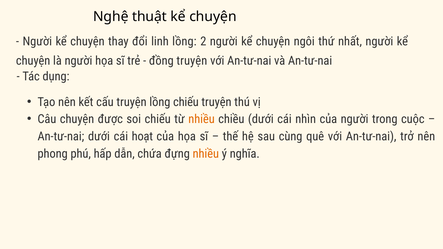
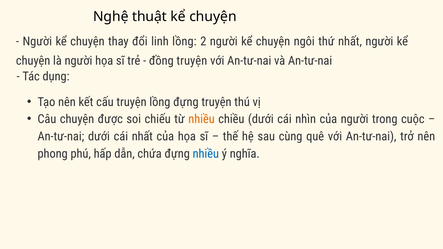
lồng chiếu: chiếu -> đựng
cái hoạt: hoạt -> nhất
nhiều at (206, 154) colour: orange -> blue
